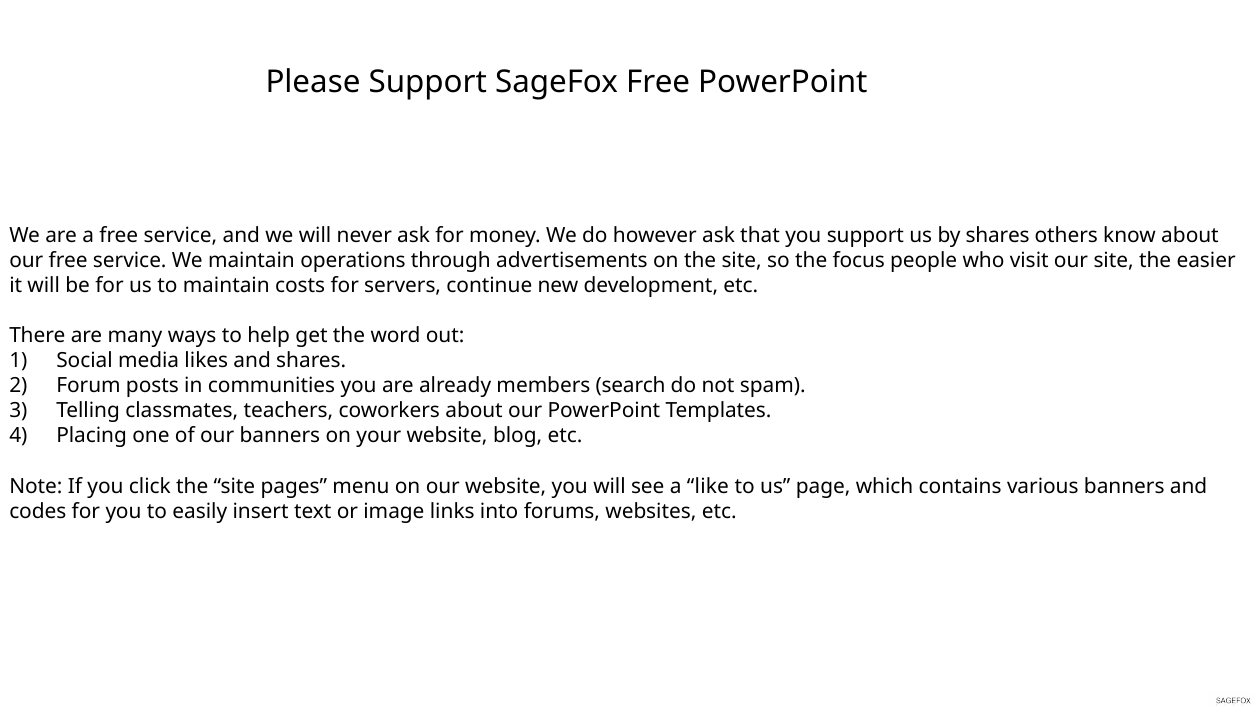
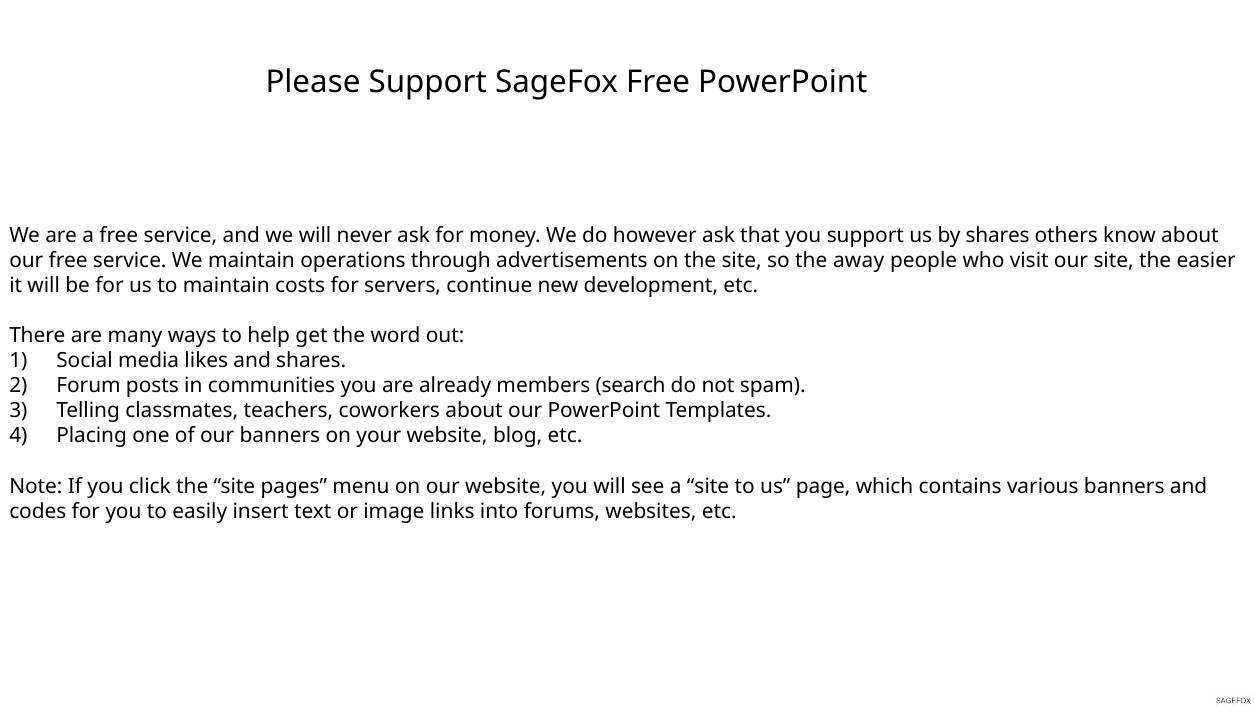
focus: focus -> away
a like: like -> site
